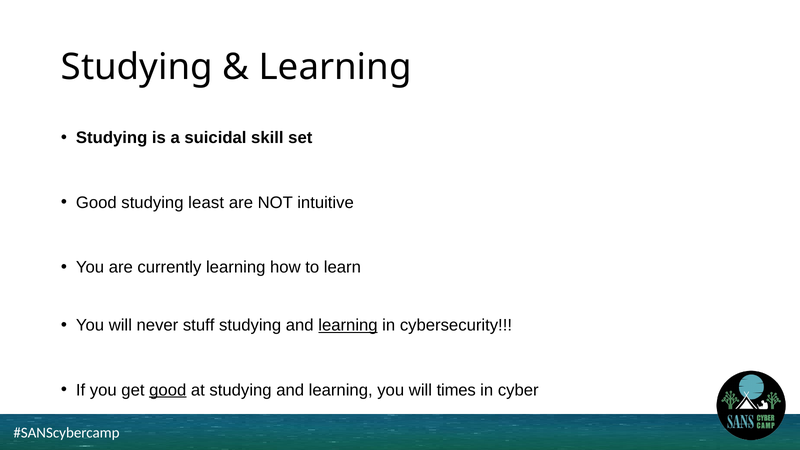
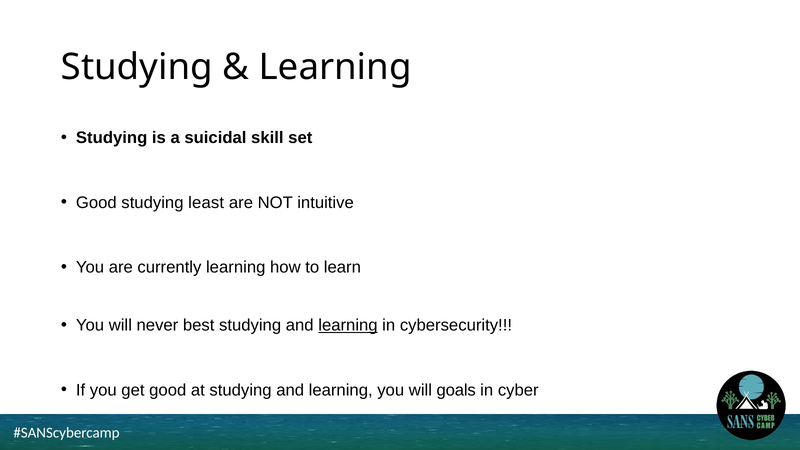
stuff: stuff -> best
good at (168, 390) underline: present -> none
times: times -> goals
